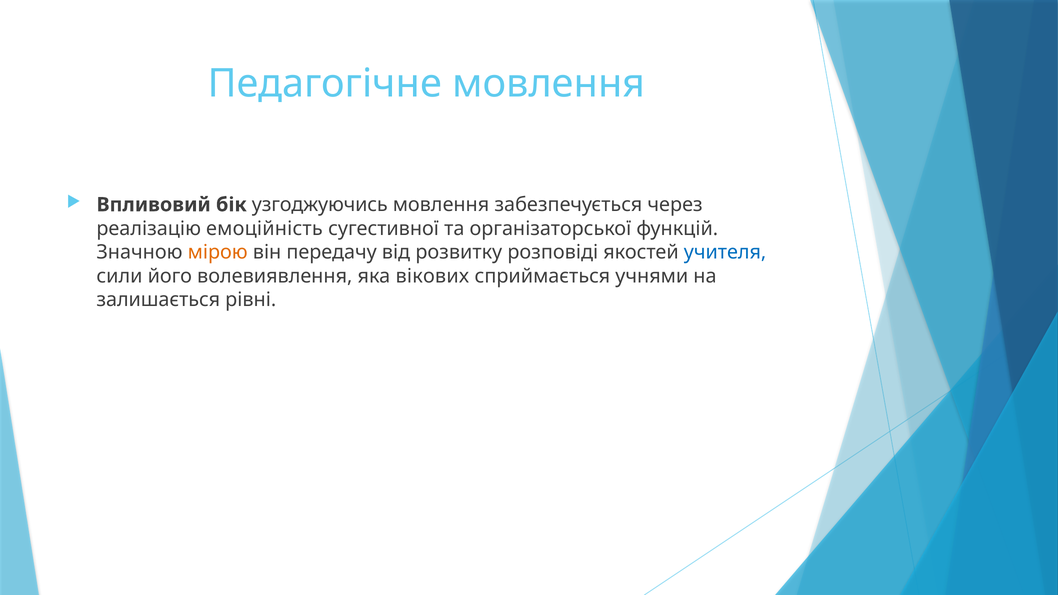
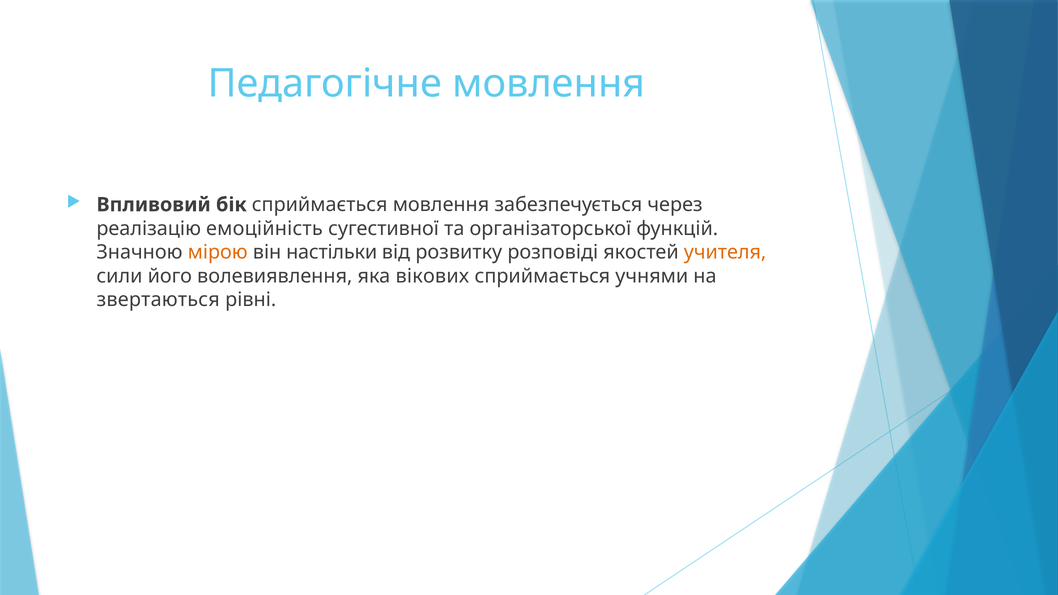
бік узгоджуючись: узгоджуючись -> сприймається
передачу: передачу -> настільки
учителя colour: blue -> orange
залишається: залишається -> звертаються
